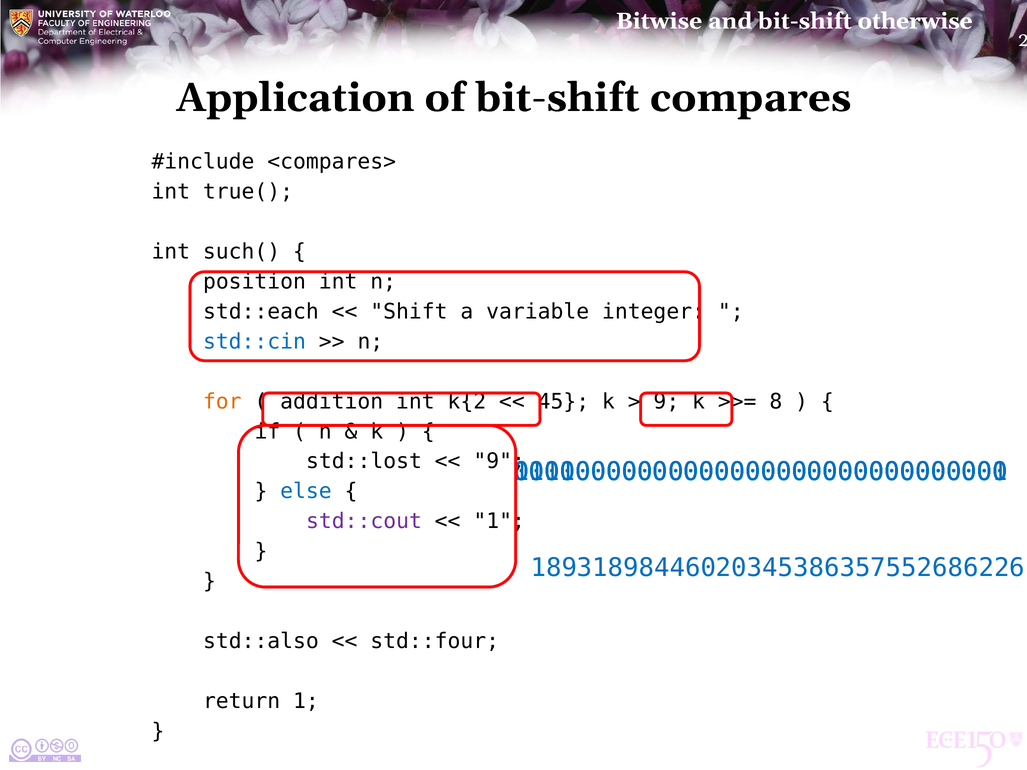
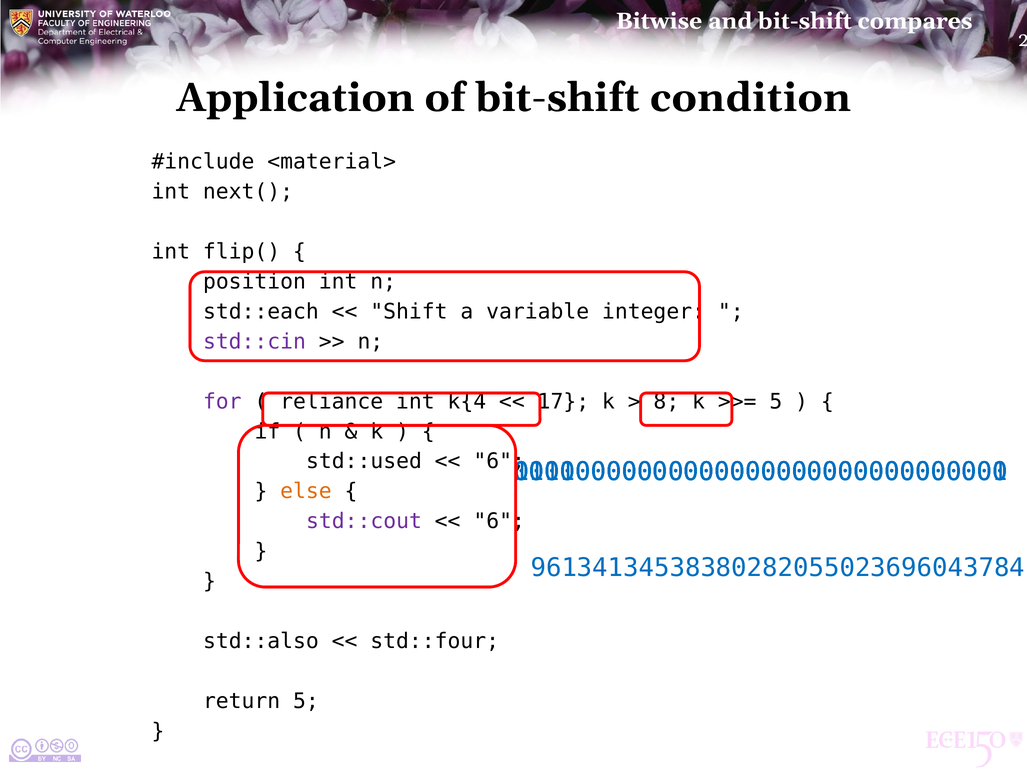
otherwise: otherwise -> compares
compares: compares -> condition
<compares>: <compares> -> <material>
true(: true( -> next(
such(: such( -> flip(
std::cin colour: blue -> purple
for colour: orange -> purple
addition: addition -> reliance
k{2: k{2 -> k{4
45: 45 -> 17
9 at (666, 402): 9 -> 8
8 at (776, 402): 8 -> 5
std::lost: std::lost -> std::used
9 at (499, 462): 9 -> 6
else colour: blue -> orange
1 at (499, 521): 1 -> 6
18931898446020345386357552686226: 18931898446020345386357552686226 -> 96134134538380282055023696043784
return 1: 1 -> 5
